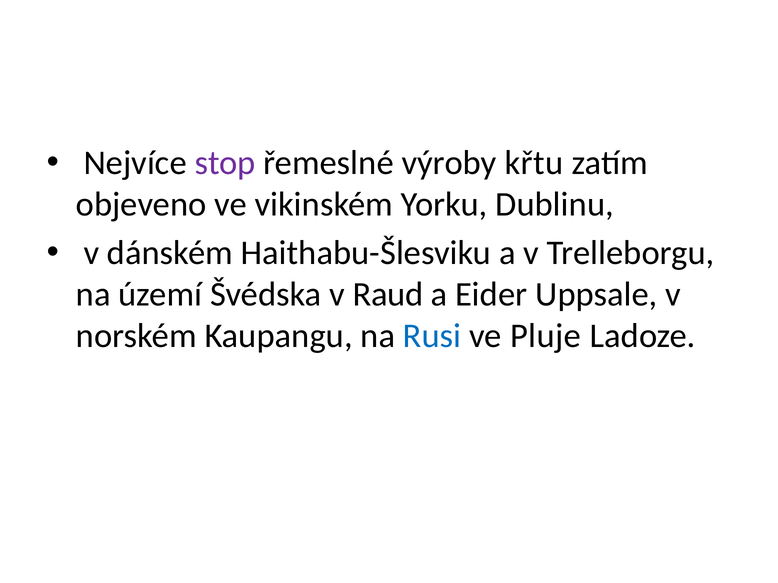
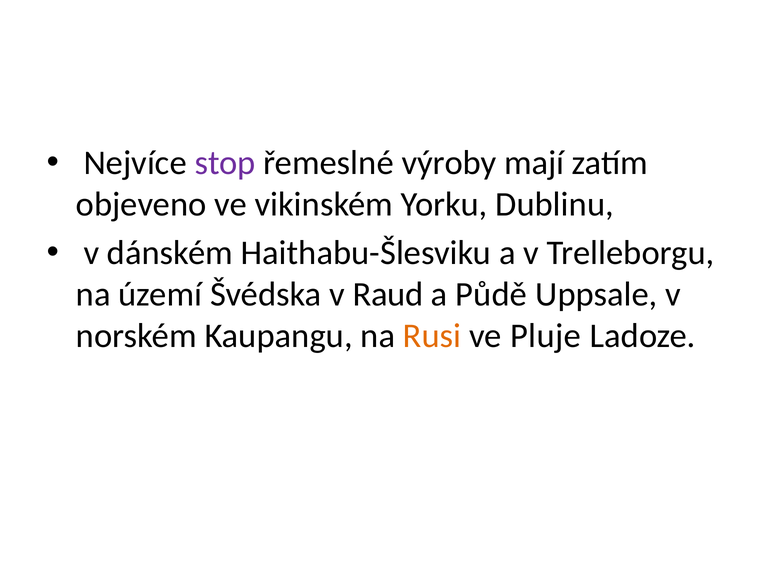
křtu: křtu -> mají
Eider: Eider -> Půdě
Rusi colour: blue -> orange
